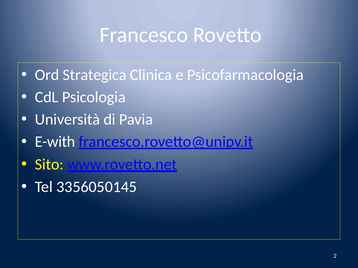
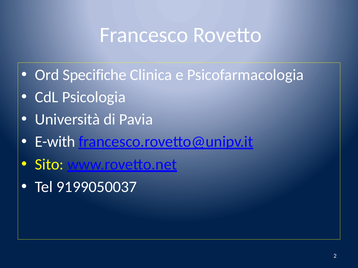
Strategica: Strategica -> Specifiche
3356050145: 3356050145 -> 9199050037
